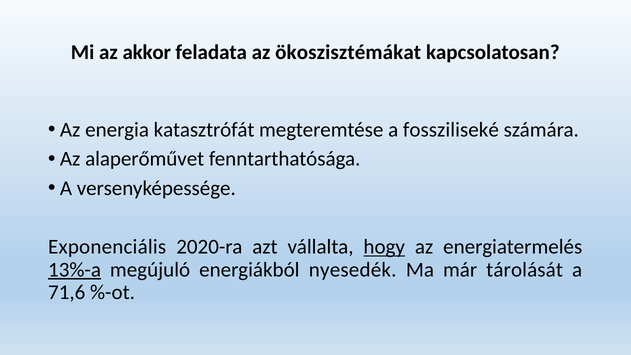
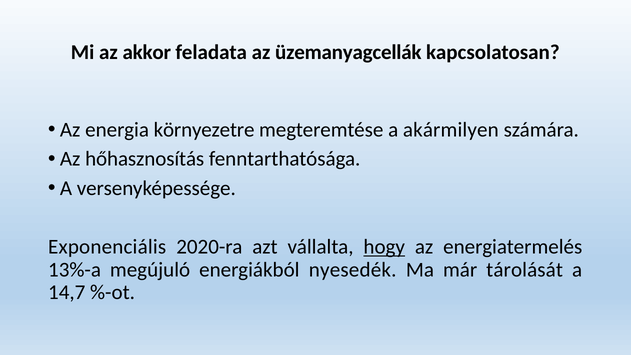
ökoszisztémákat: ökoszisztémákat -> üzemanyagcellák
katasztrófát: katasztrófát -> környezetre
fossziliseké: fossziliseké -> akármilyen
alaperőművet: alaperőművet -> hőhasznosítás
13%-a underline: present -> none
71,6: 71,6 -> 14,7
